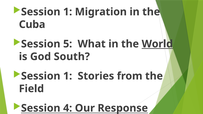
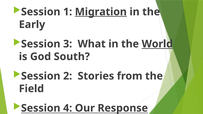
Migration underline: none -> present
Cuba: Cuba -> Early
5: 5 -> 3
1 at (68, 76): 1 -> 2
